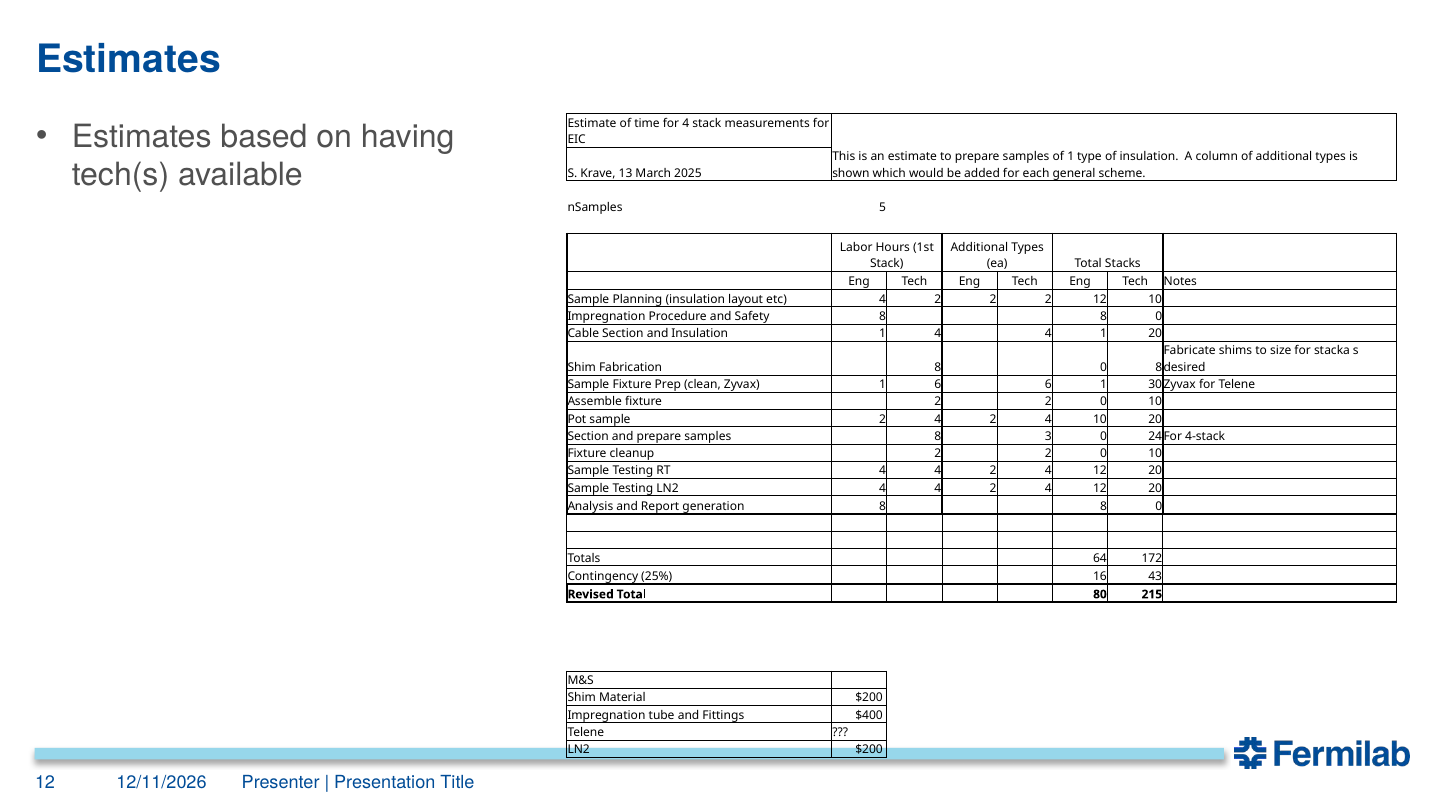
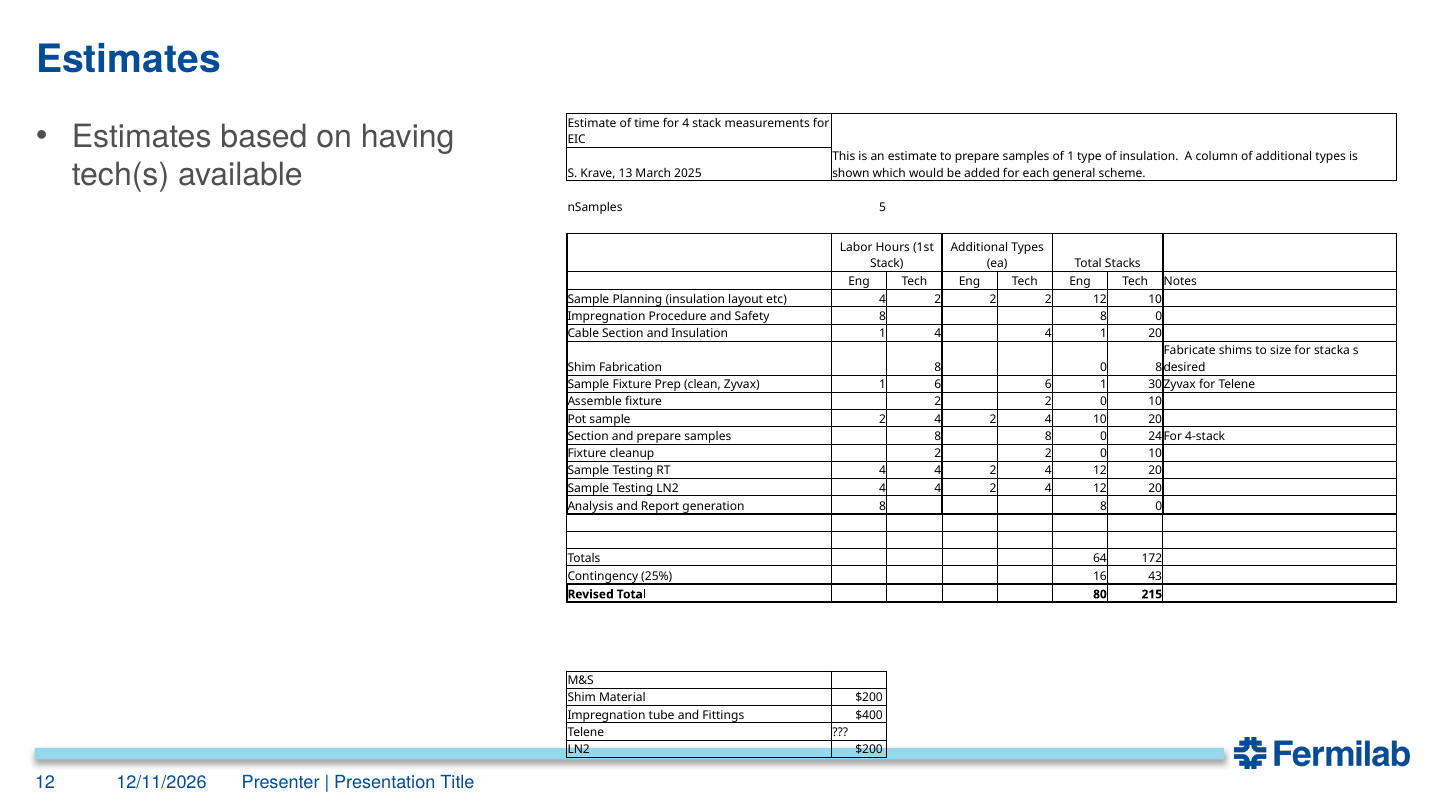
samples 8 3: 3 -> 8
